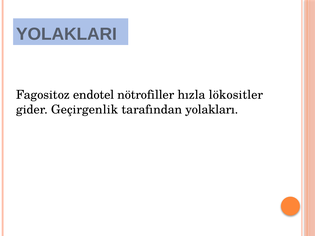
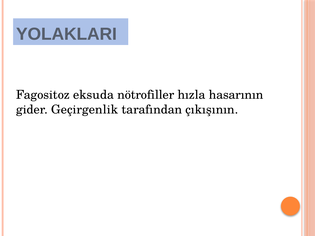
endotel: endotel -> eksuda
lökositler: lökositler -> hasarının
yolakları: yolakları -> çıkışının
